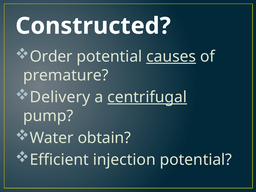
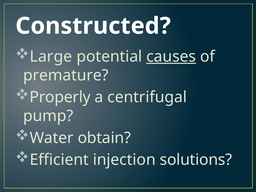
Order: Order -> Large
Delivery: Delivery -> Properly
centrifugal underline: present -> none
injection potential: potential -> solutions
